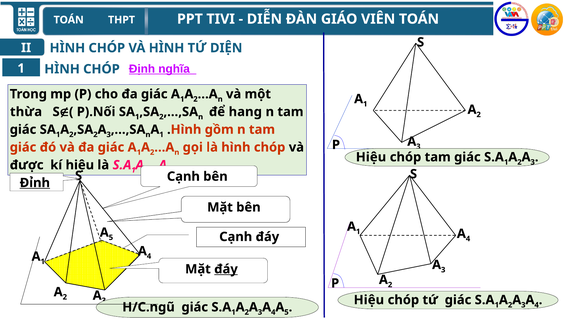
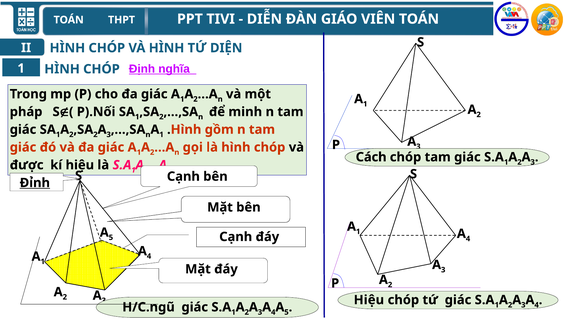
thừa: thừa -> pháp
hang: hang -> minh
Hiệu at (371, 157): Hiệu -> Cách
đáy at (226, 269) underline: present -> none
